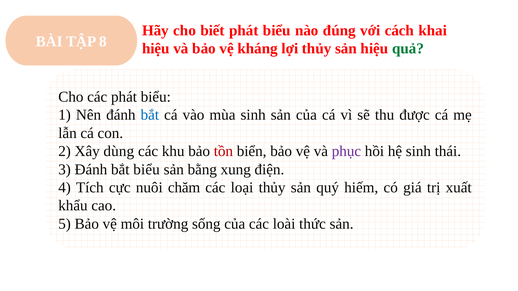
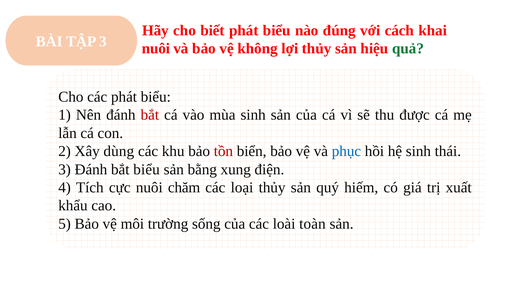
TẬP 8: 8 -> 3
hiệu at (156, 49): hiệu -> nuôi
kháng: kháng -> không
bắt at (150, 115) colour: blue -> red
phục colour: purple -> blue
thức: thức -> toàn
